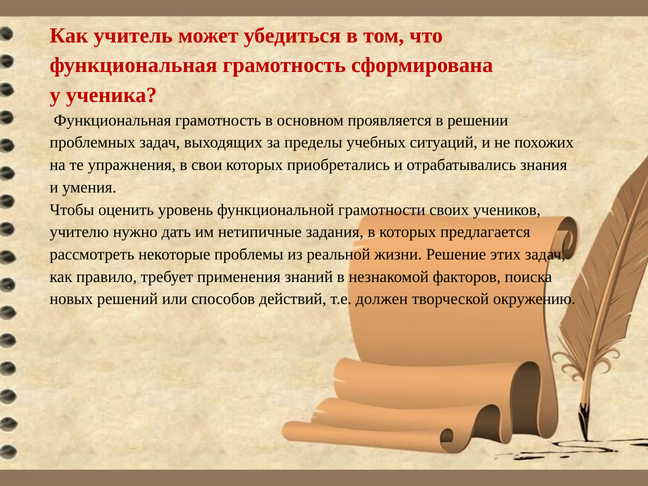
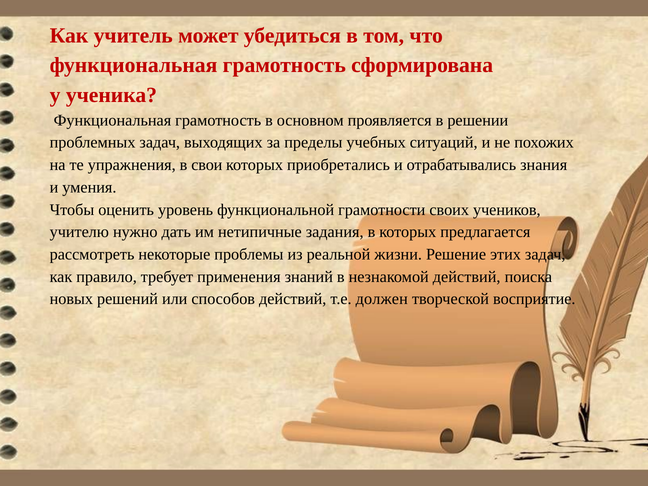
незнакомой факторов: факторов -> действий
окружению: окружению -> восприятие
